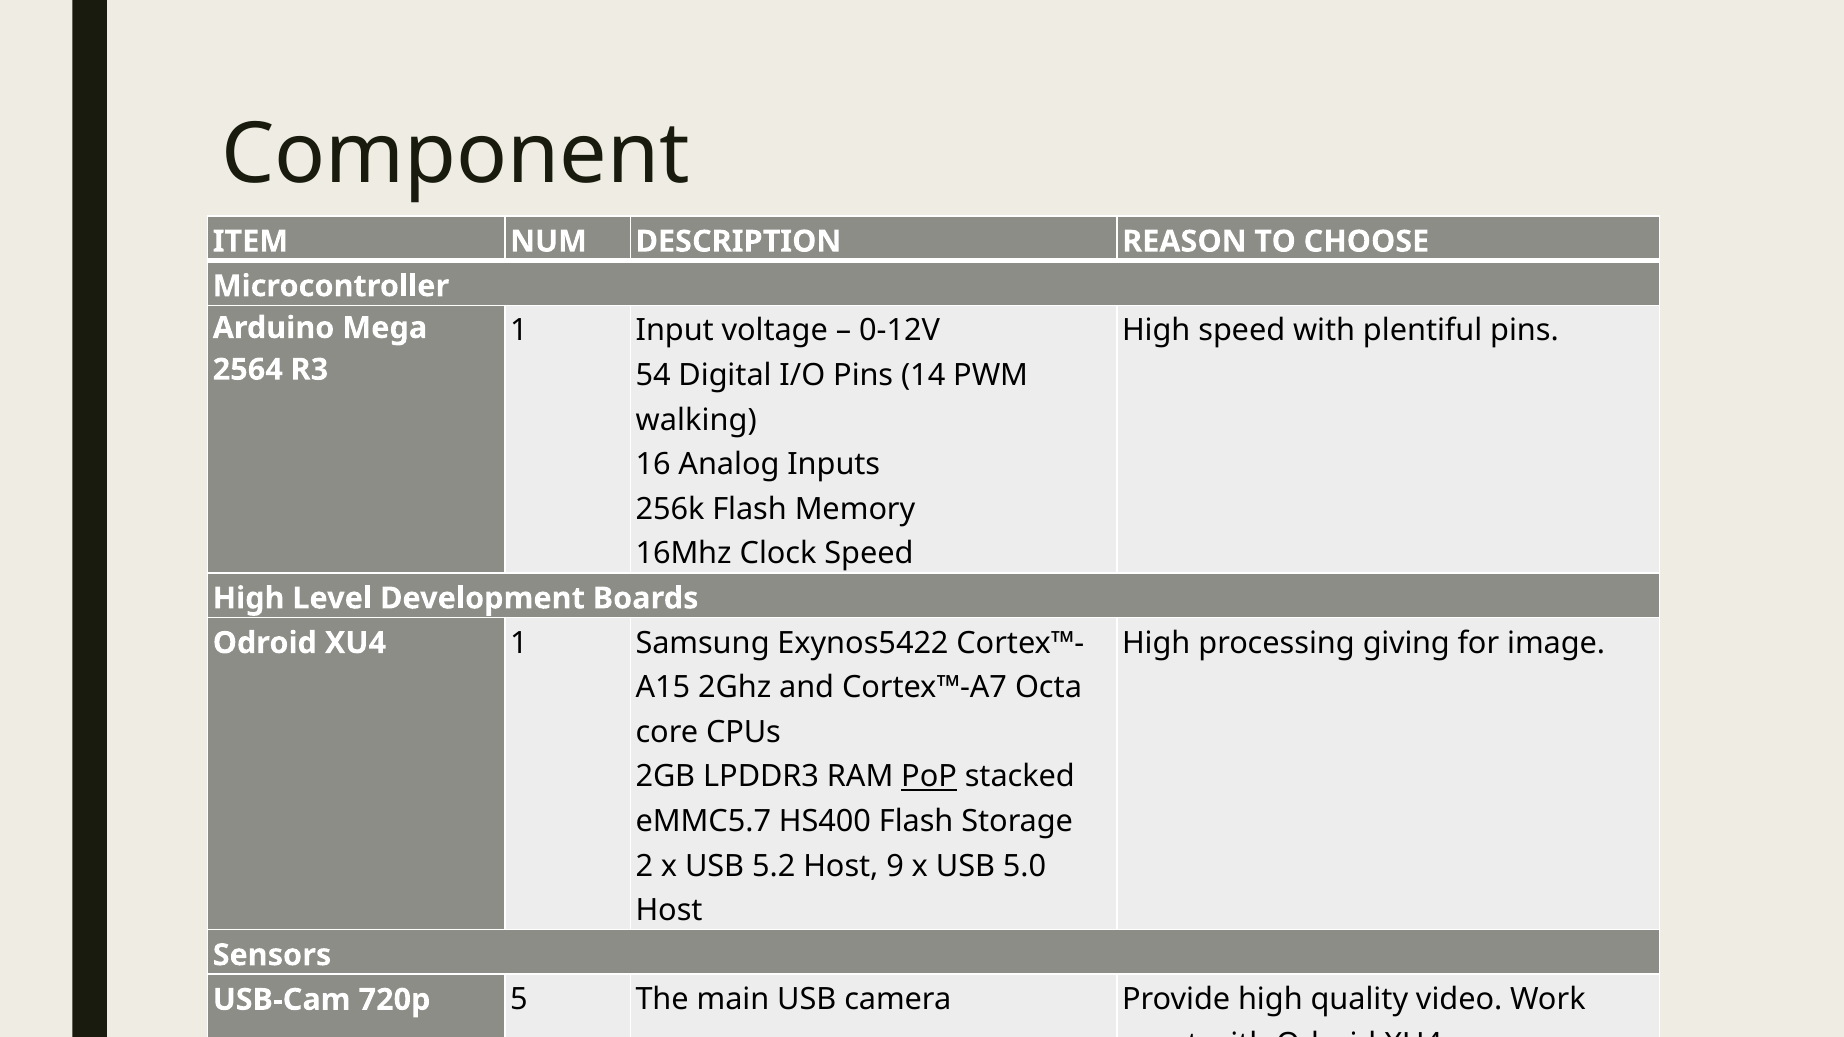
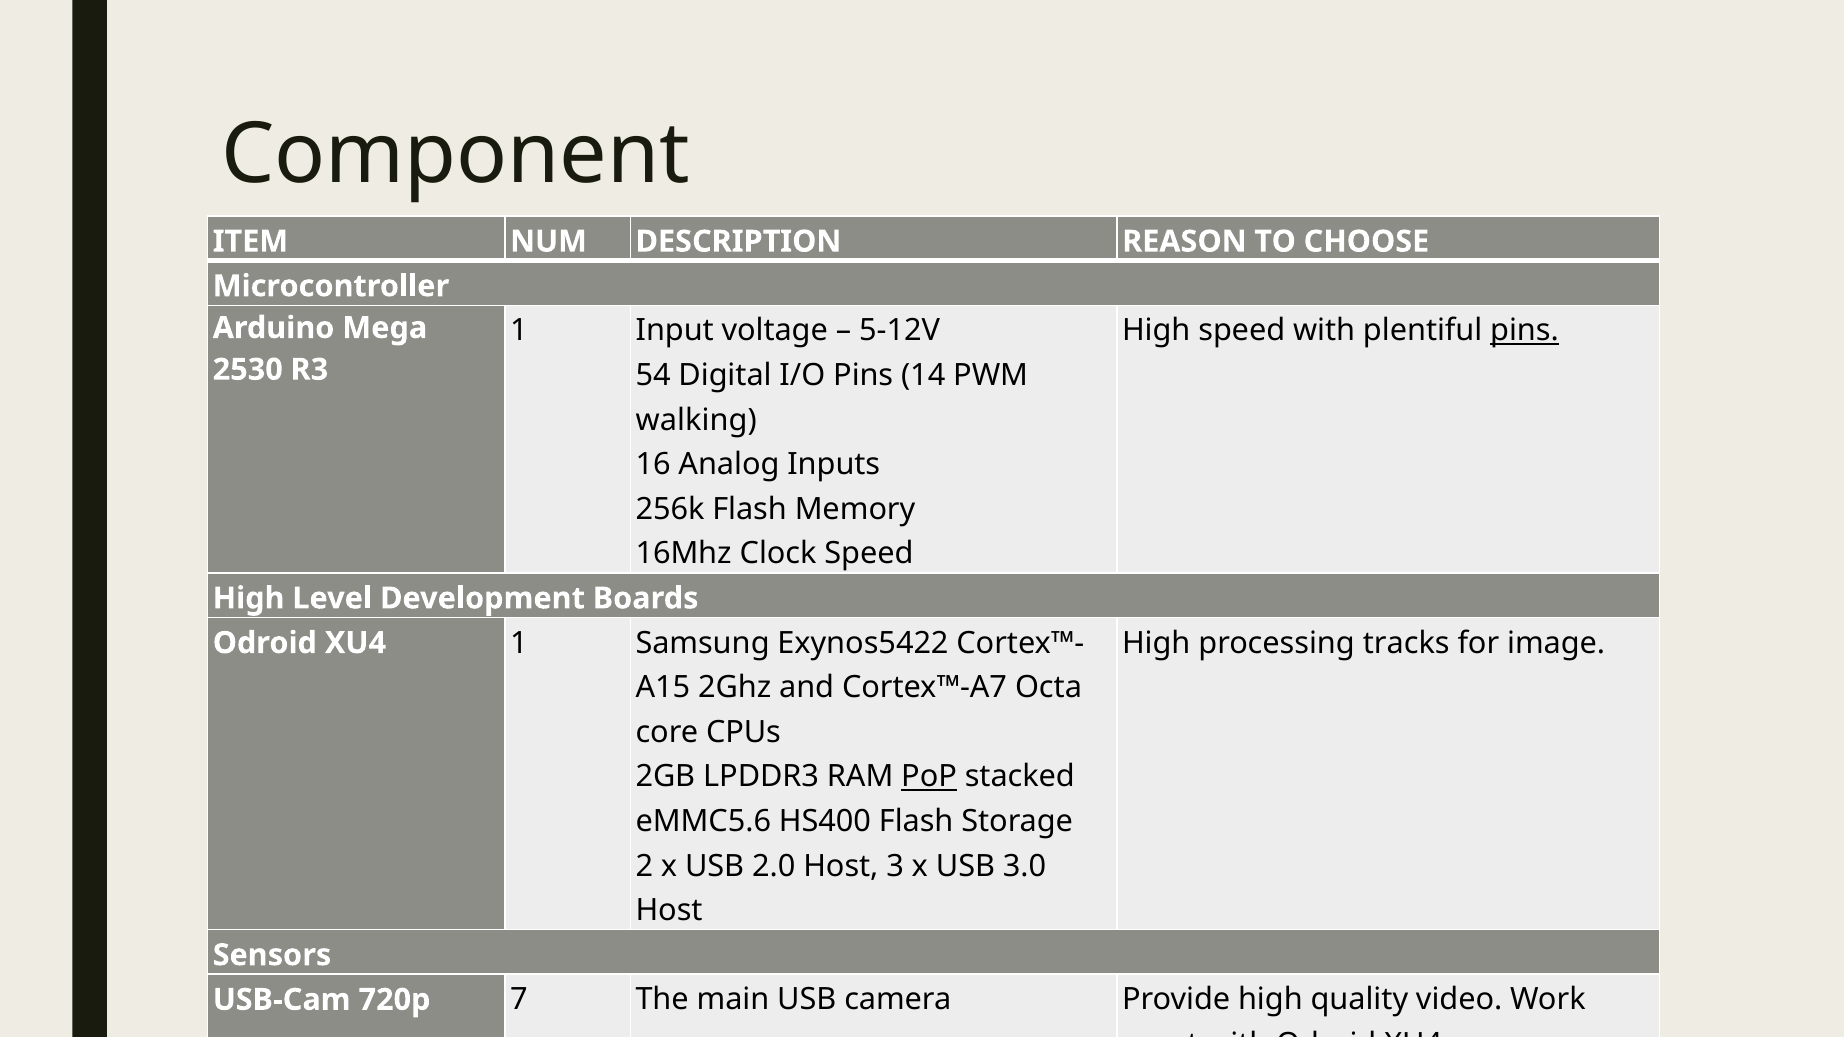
0-12V: 0-12V -> 5-12V
pins at (1525, 331) underline: none -> present
2564: 2564 -> 2530
giving: giving -> tracks
eMMC5.7: eMMC5.7 -> eMMC5.6
5.2: 5.2 -> 2.0
Host 9: 9 -> 3
5.0: 5.0 -> 3.0
5: 5 -> 7
